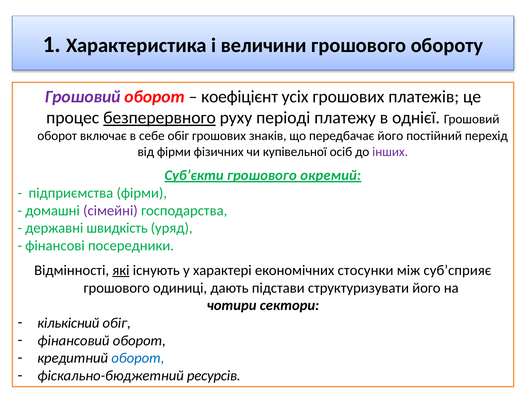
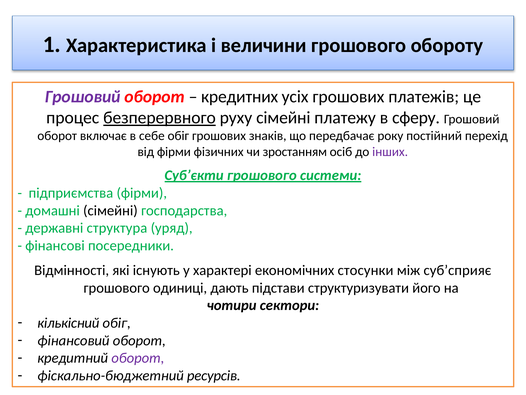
коефіцієнт: коефіцієнт -> кредитних
руху періоді: періоді -> сімейні
однієї: однієї -> сферу
передбачає його: його -> року
купівельної: купівельної -> зростанням
окремий: окремий -> системи
сімейні at (110, 210) colour: purple -> black
швидкість: швидкість -> структура
які underline: present -> none
оборот at (138, 358) colour: blue -> purple
